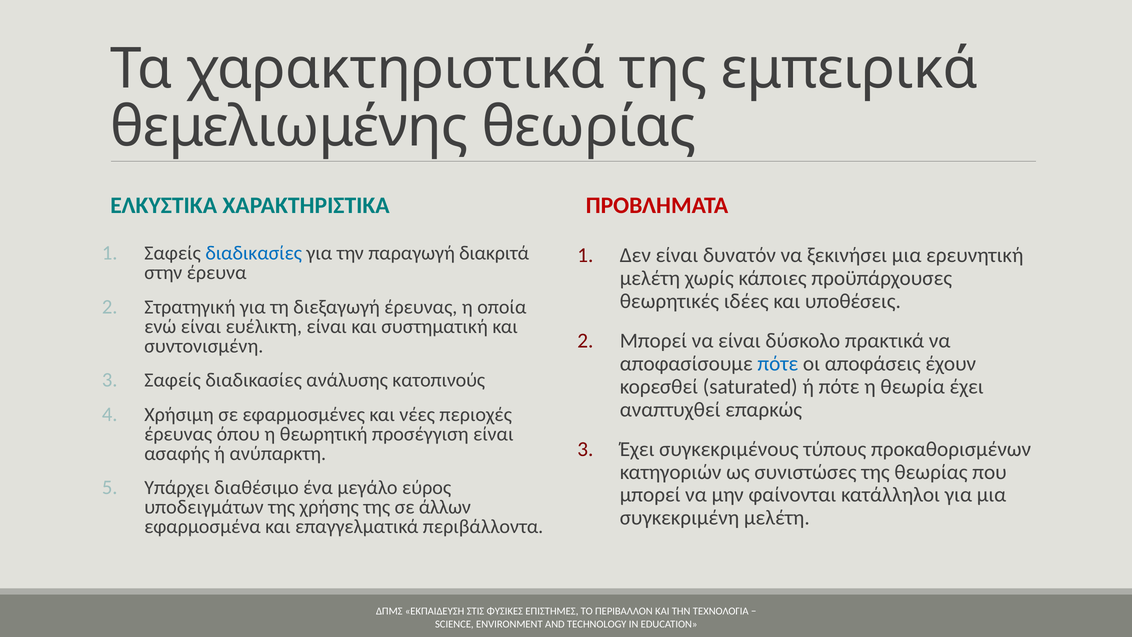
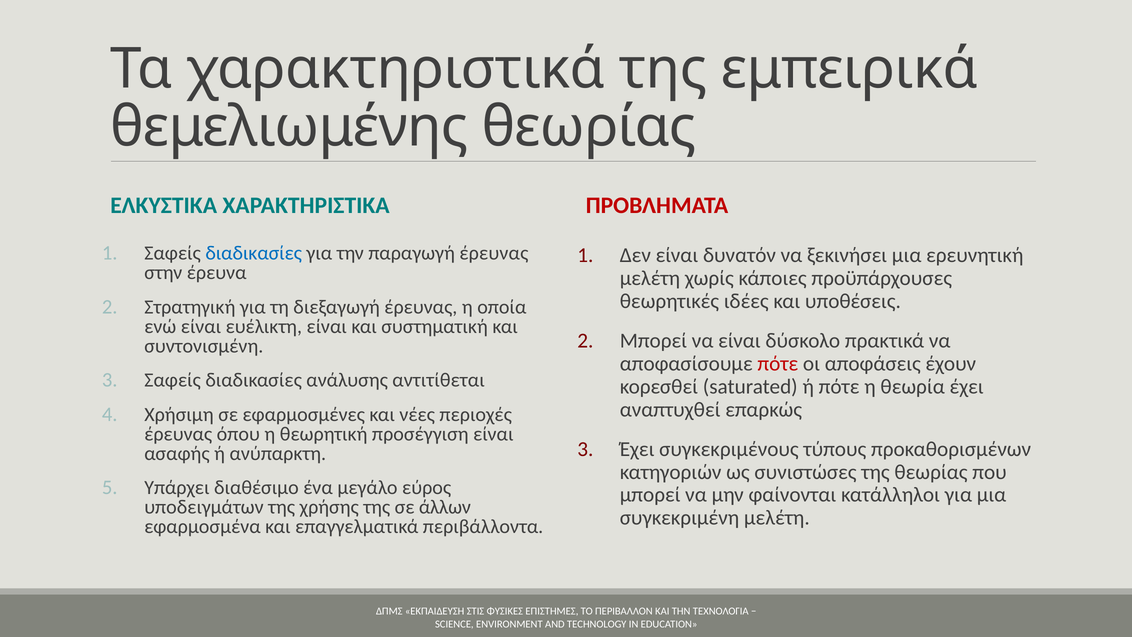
παραγωγή διακριτά: διακριτά -> έρευνας
πότε at (778, 364) colour: blue -> red
κατοπινούς: κατοπινούς -> αντιτίθεται
